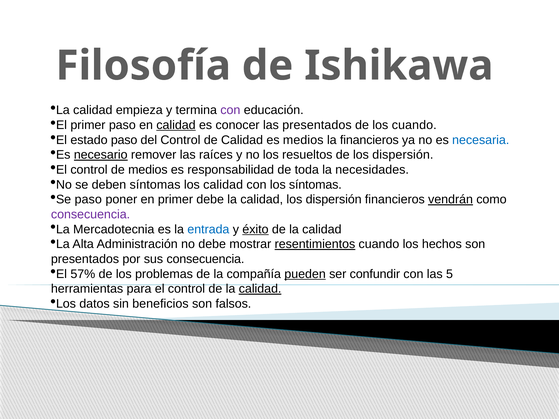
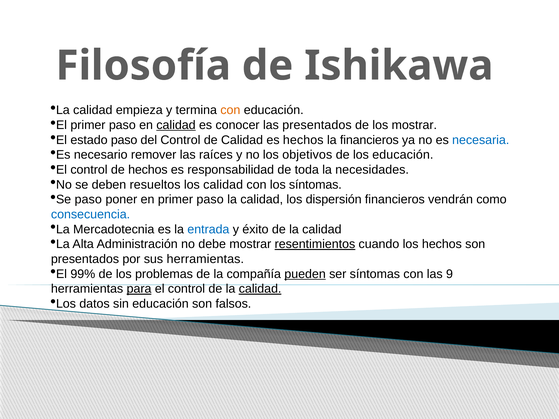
con at (230, 110) colour: purple -> orange
los cuando: cuando -> mostrar
es medios: medios -> hechos
necesario underline: present -> none
resueltos: resueltos -> objetivos
de los dispersión: dispersión -> educación
de medios: medios -> hechos
deben síntomas: síntomas -> resueltos
en primer debe: debe -> paso
vendrán underline: present -> none
consecuencia at (91, 215) colour: purple -> blue
éxito underline: present -> none
sus consecuencia: consecuencia -> herramientas
57%: 57% -> 99%
ser confundir: confundir -> síntomas
5: 5 -> 9
para underline: none -> present
sin beneficios: beneficios -> educación
